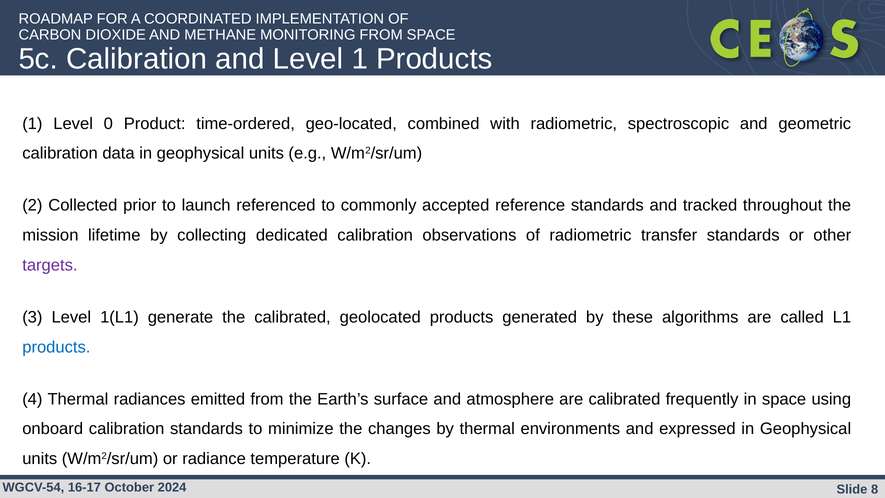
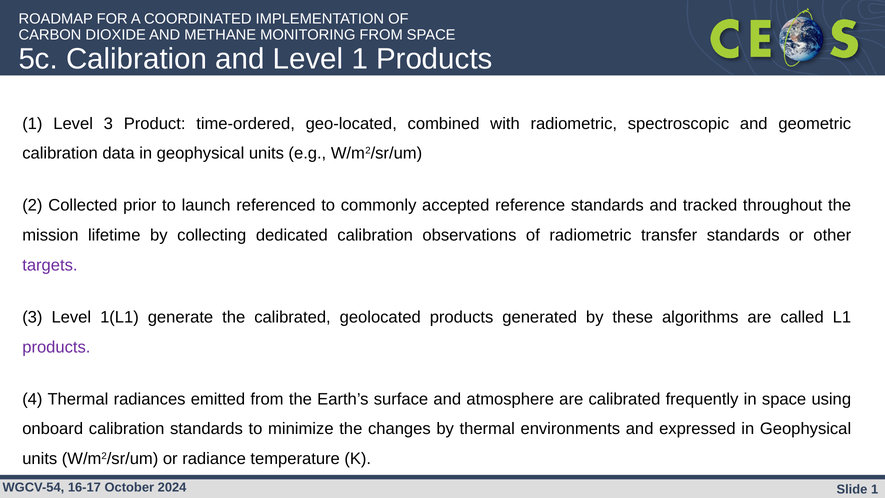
Level 0: 0 -> 3
products at (56, 347) colour: blue -> purple
8 at (875, 489): 8 -> 1
